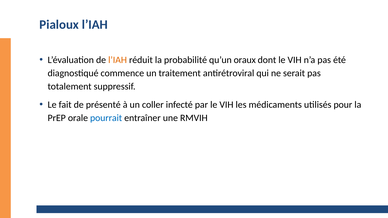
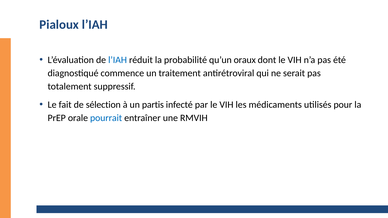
l’IAH at (118, 60) colour: orange -> blue
présenté: présenté -> sélection
coller: coller -> partis
